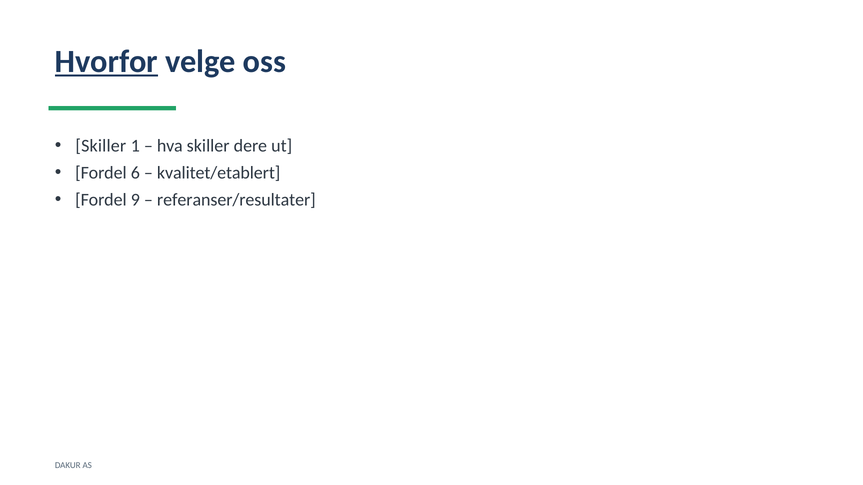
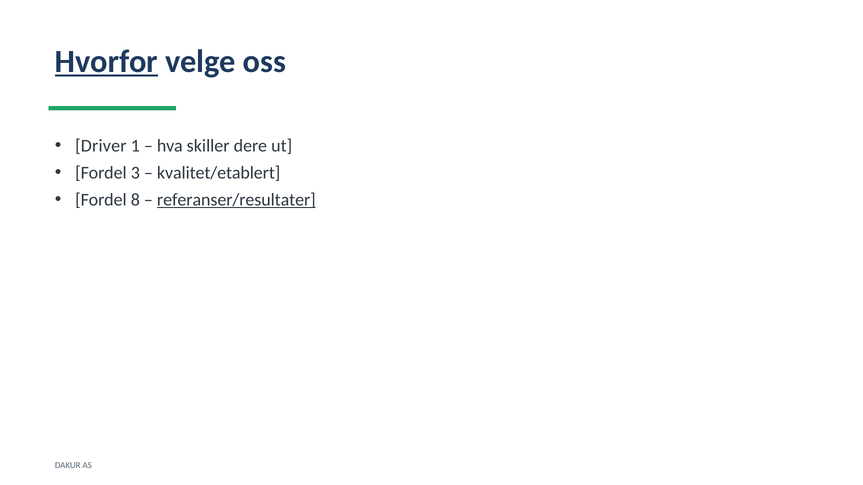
Skiller at (101, 146): Skiller -> Driver
6: 6 -> 3
9: 9 -> 8
referanser/resultater underline: none -> present
